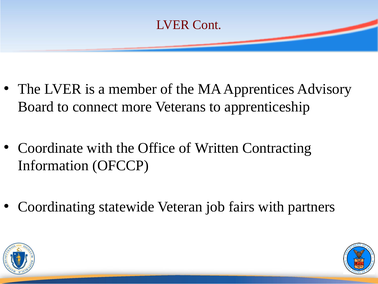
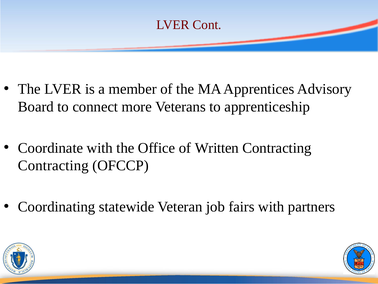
Information at (53, 165): Information -> Contracting
